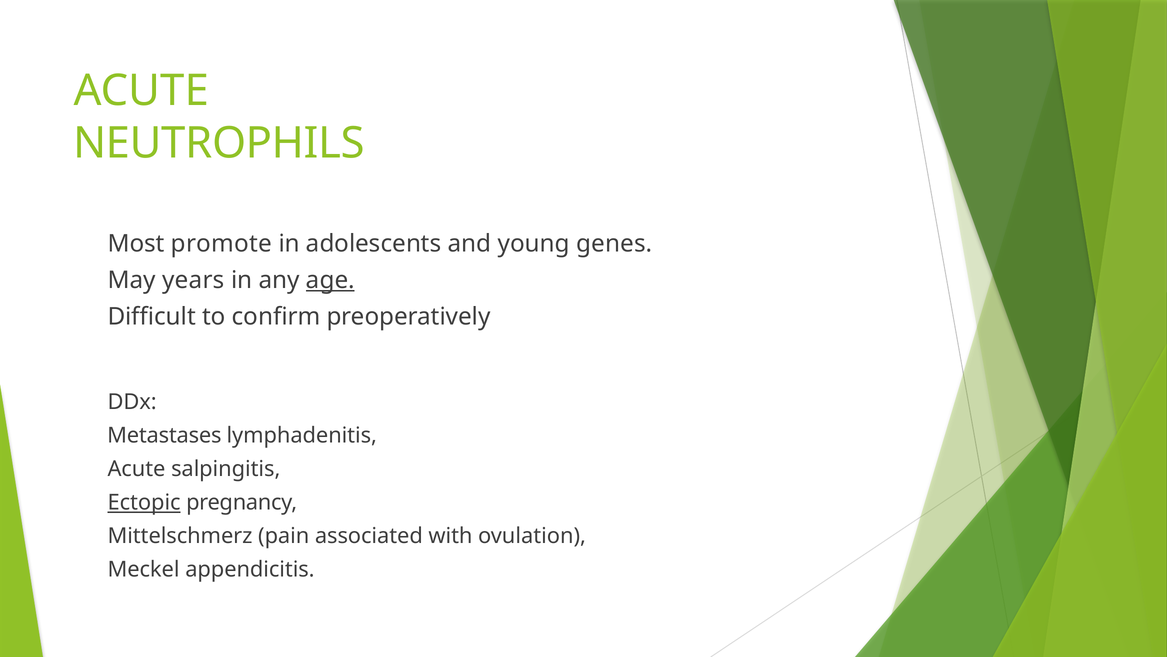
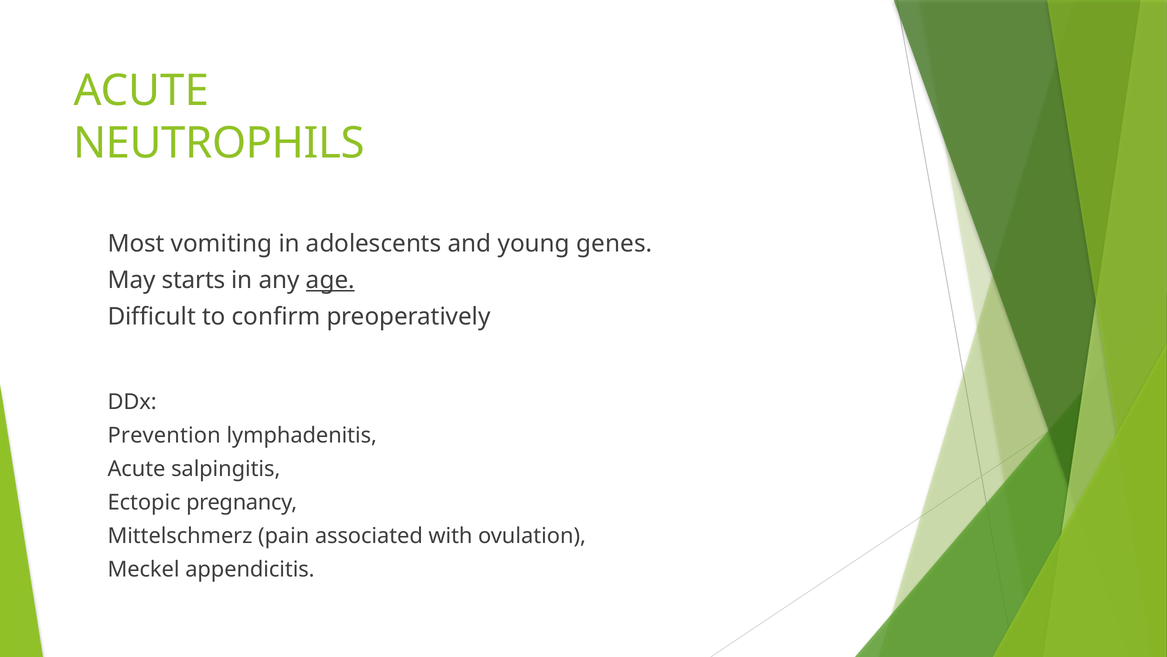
promote: promote -> vomiting
years: years -> starts
Metastases: Metastases -> Prevention
Ectopic underline: present -> none
